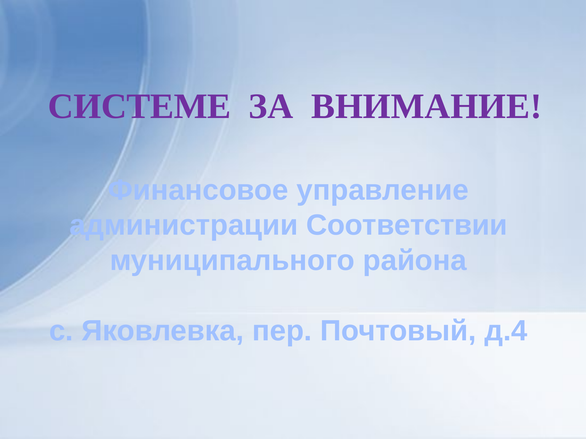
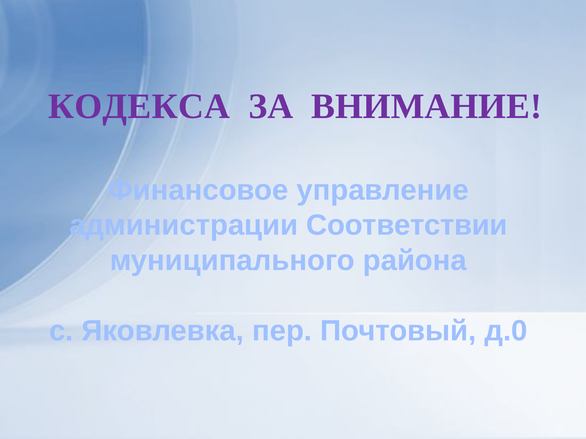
СИСТЕМЕ: СИСТЕМЕ -> КОДЕКСА
д.4: д.4 -> д.0
